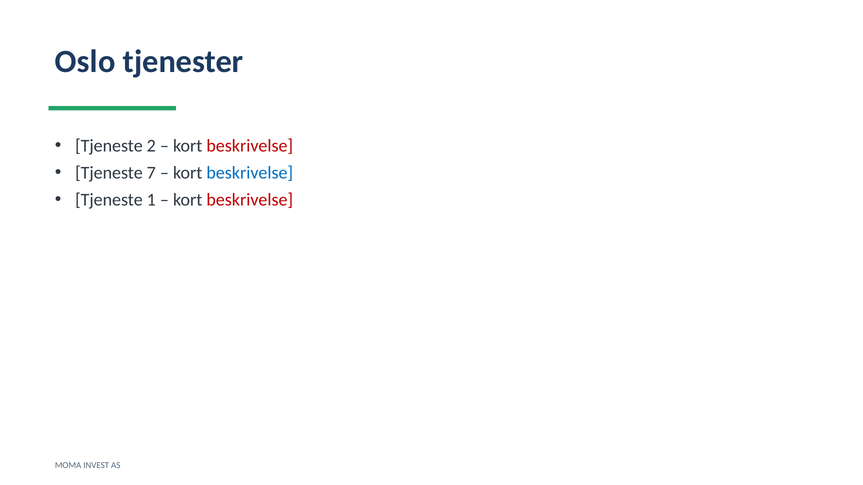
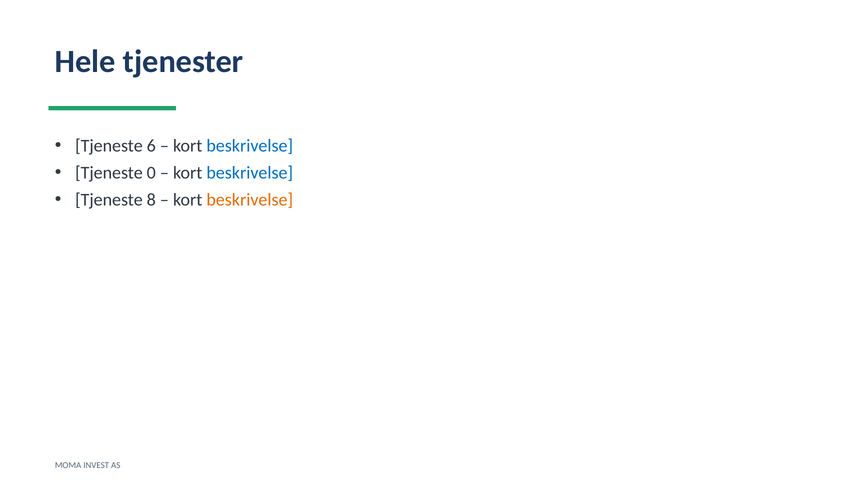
Oslo: Oslo -> Hele
2: 2 -> 6
beskrivelse at (250, 146) colour: red -> blue
7: 7 -> 0
1: 1 -> 8
beskrivelse at (250, 200) colour: red -> orange
